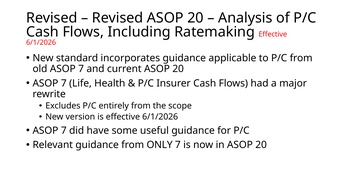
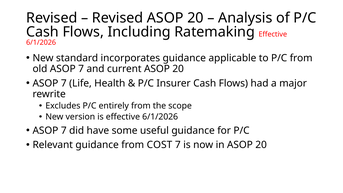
ONLY: ONLY -> COST
